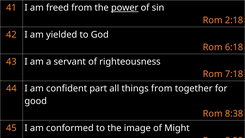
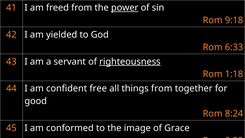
2:18: 2:18 -> 9:18
6:18: 6:18 -> 6:33
righteousness underline: none -> present
7:18: 7:18 -> 1:18
part: part -> free
8:38: 8:38 -> 8:24
Might: Might -> Grace
